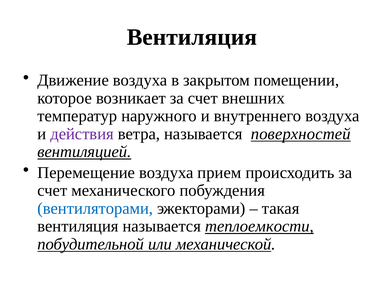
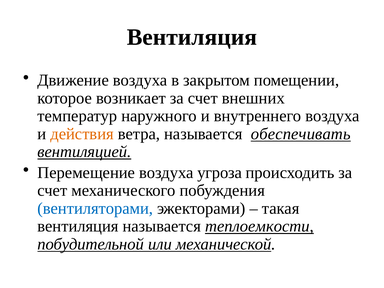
действия colour: purple -> orange
поверхностей: поверхностей -> обеспечивать
прием: прием -> угроза
